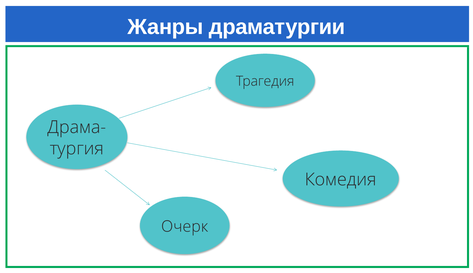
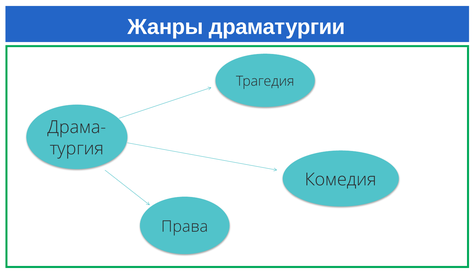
Очерк: Очерк -> Права
